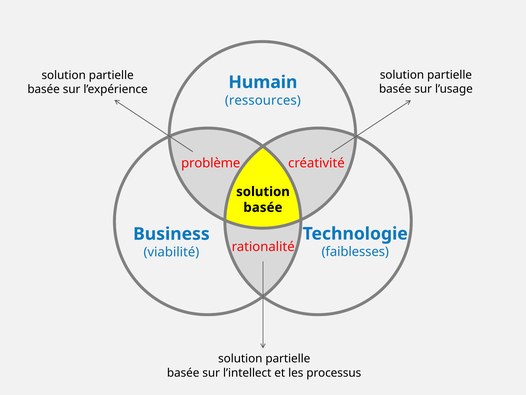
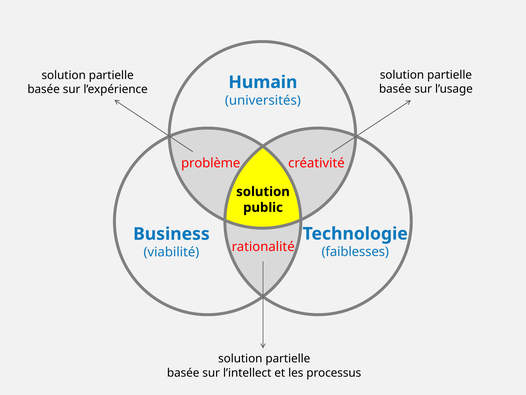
ressources: ressources -> universités
basée at (263, 207): basée -> public
